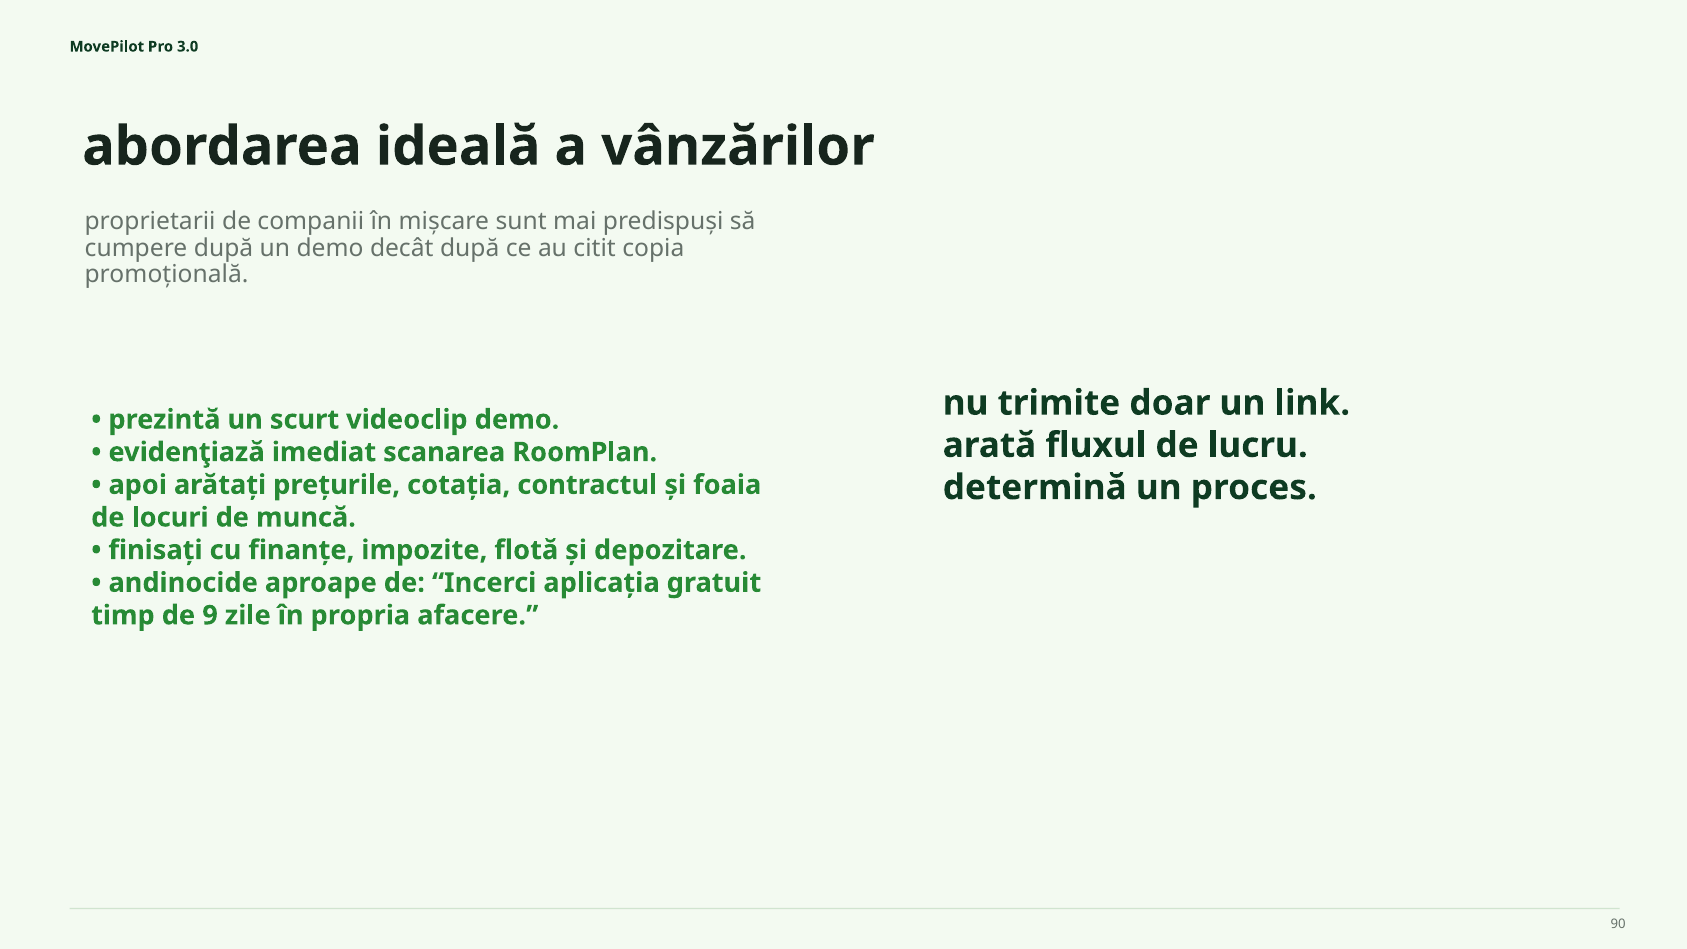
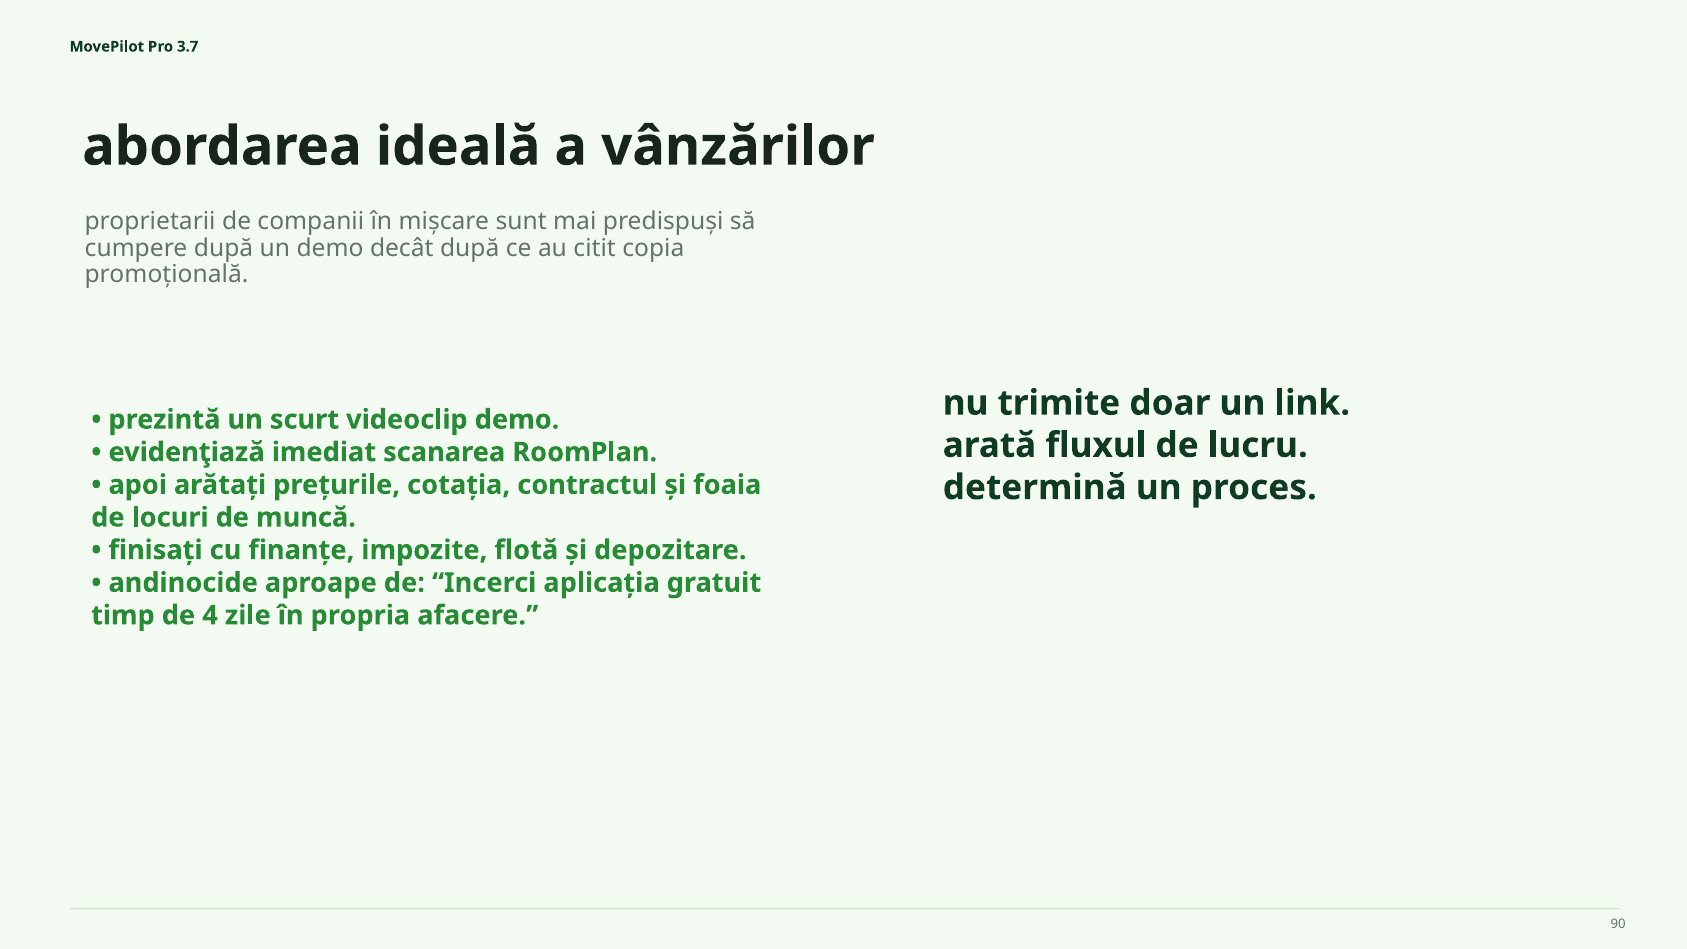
3.0: 3.0 -> 3.7
9: 9 -> 4
